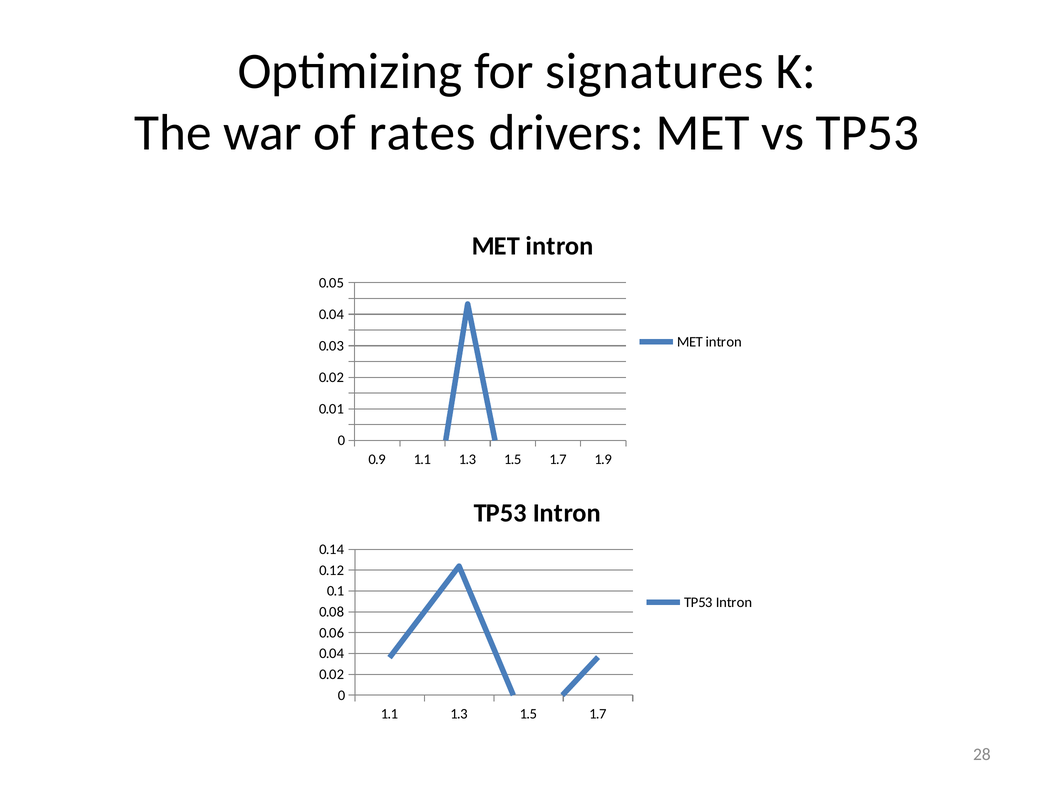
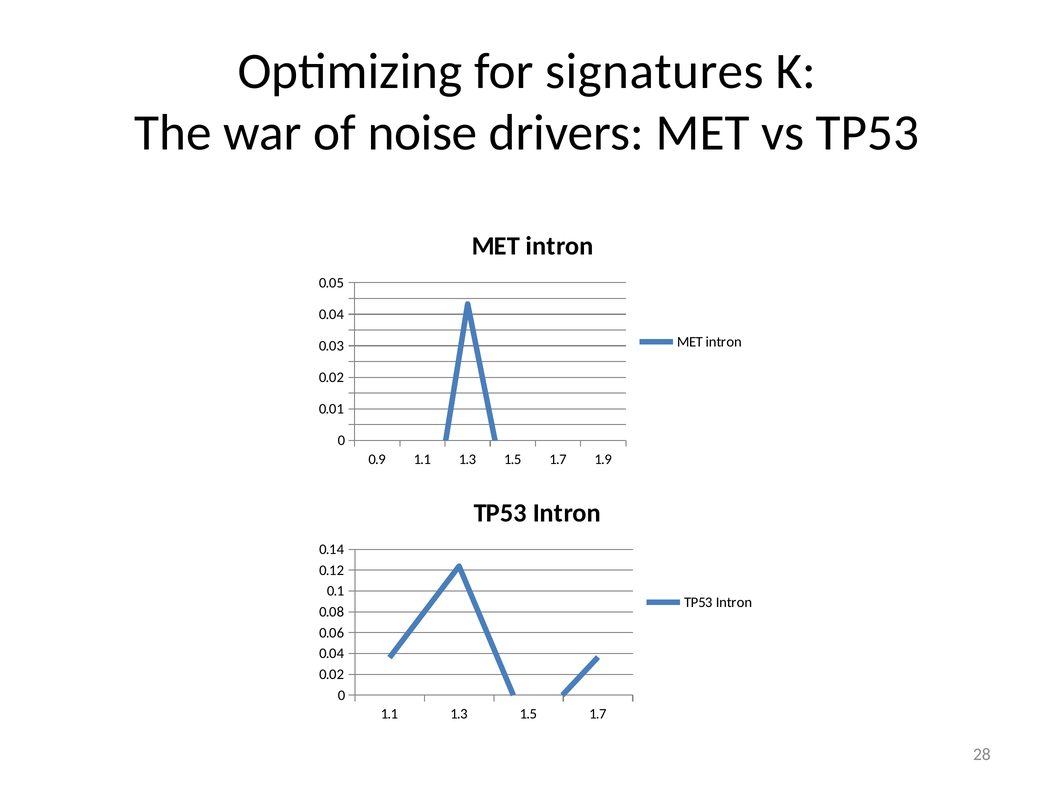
rates: rates -> noise
